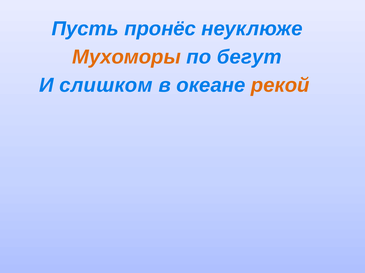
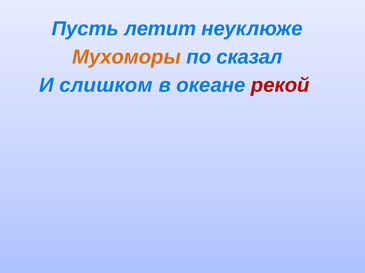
пронёс: пронёс -> летит
бегут: бегут -> сказал
рекой colour: orange -> red
